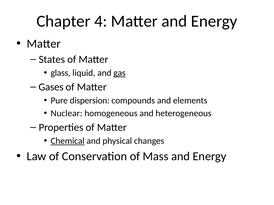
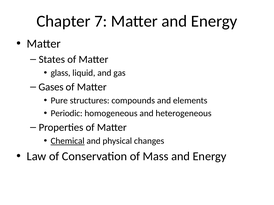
4: 4 -> 7
gas underline: present -> none
dispersion: dispersion -> structures
Nuclear: Nuclear -> Periodic
